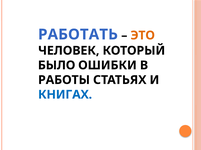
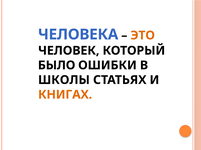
РАБОТАТЬ: РАБОТАТЬ -> ЧЕЛОВЕКА
РАБОТЫ: РАБОТЫ -> ШКОЛЫ
КНИГАХ colour: blue -> orange
